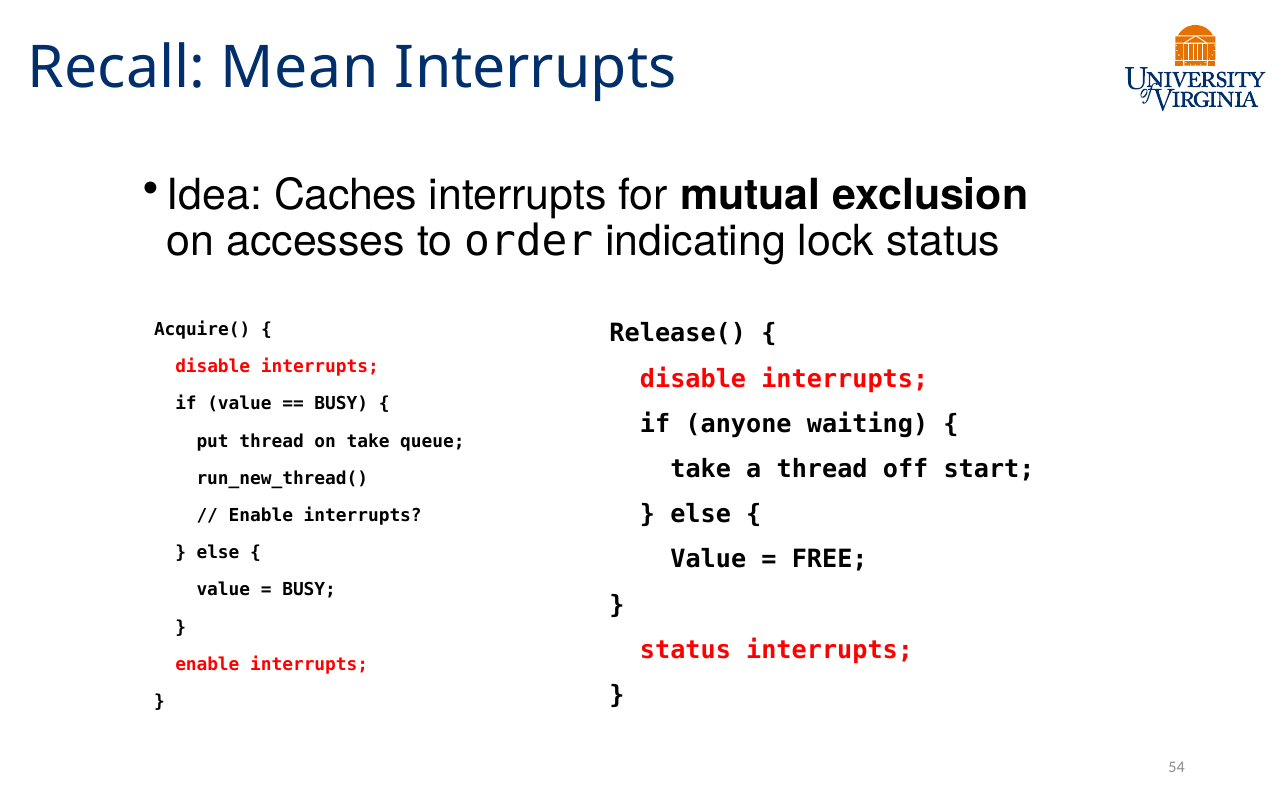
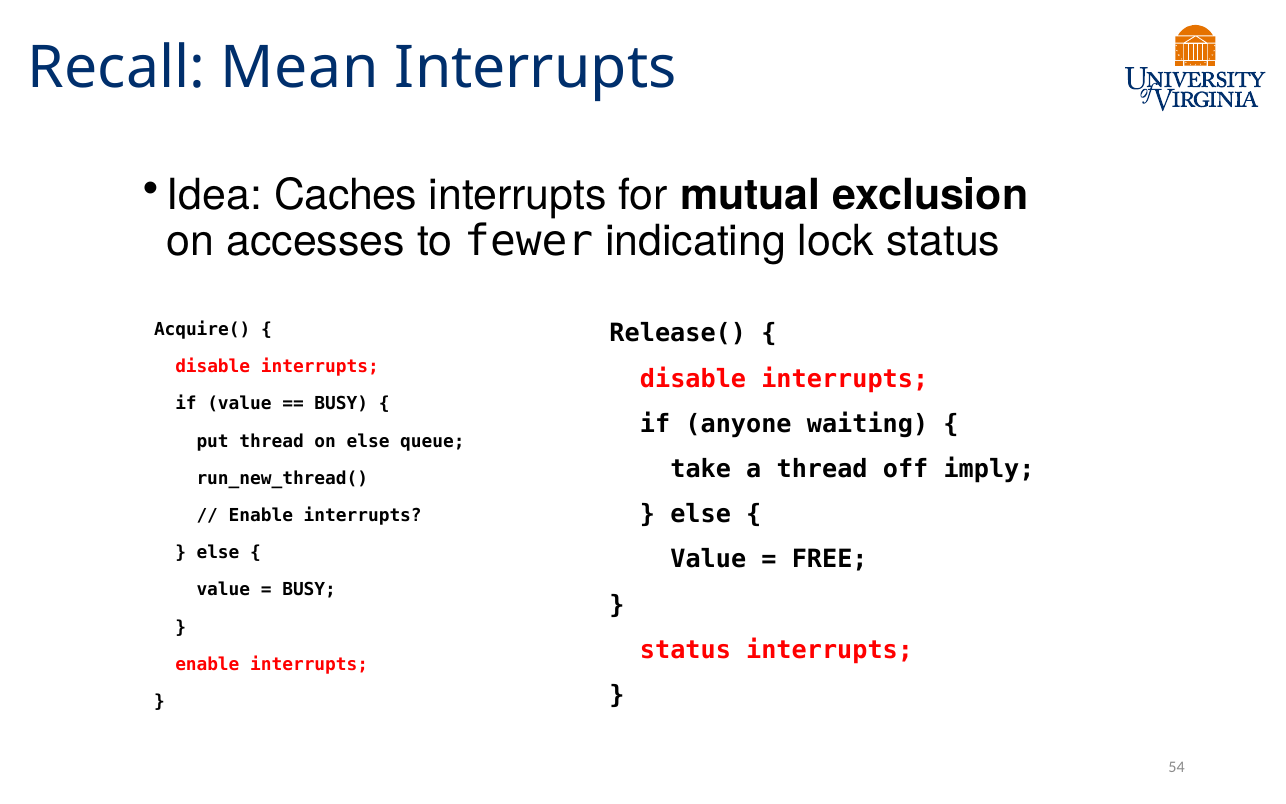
order: order -> fewer
on take: take -> else
start: start -> imply
